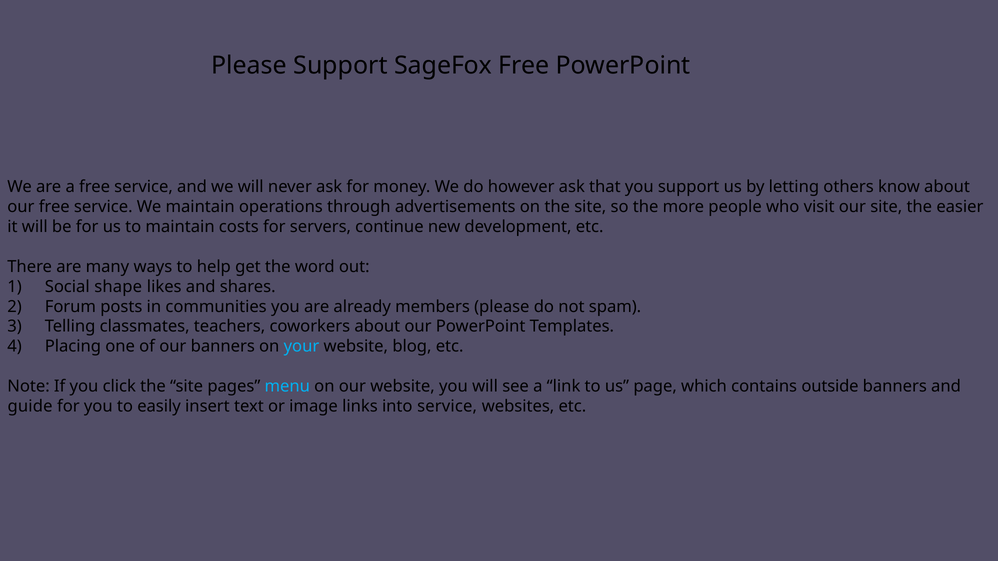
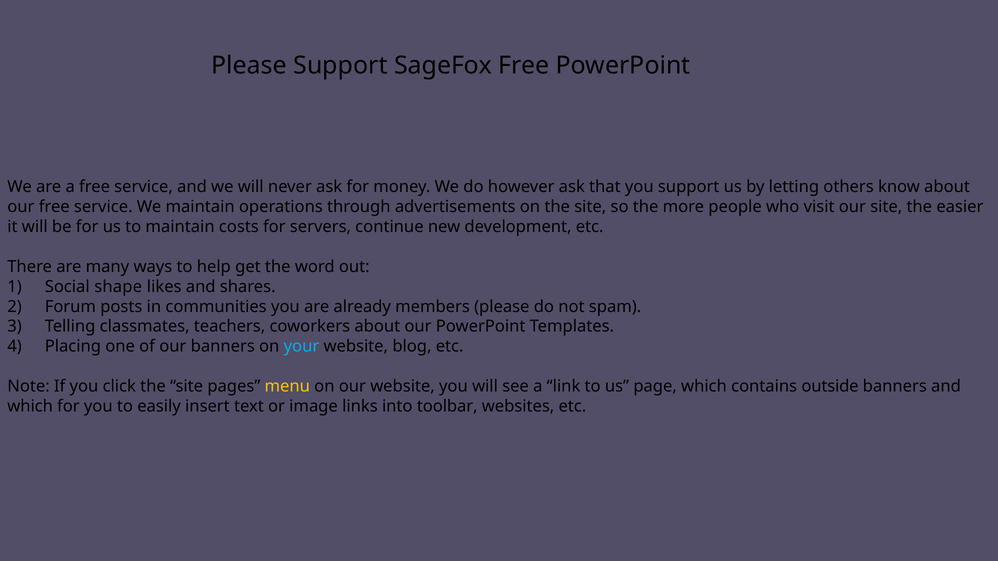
menu colour: light blue -> yellow
guide at (30, 407): guide -> which
into service: service -> toolbar
